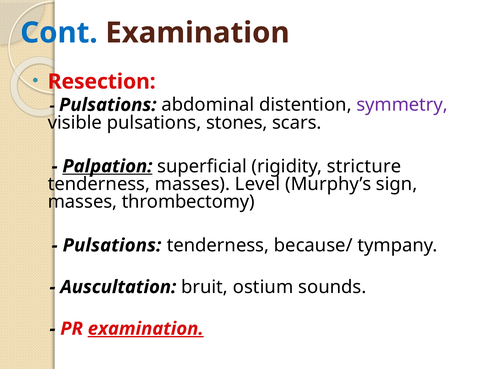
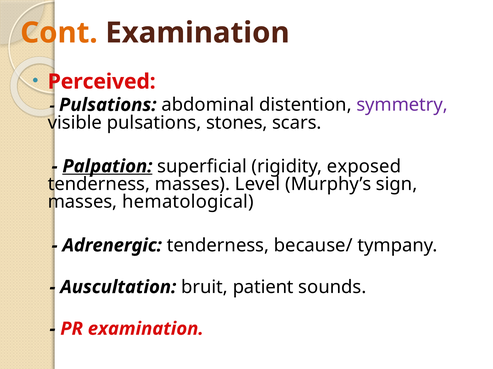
Cont colour: blue -> orange
Resection: Resection -> Perceived
stricture: stricture -> exposed
thrombectomy: thrombectomy -> hematological
Pulsations at (112, 246): Pulsations -> Adrenergic
ostium: ostium -> patient
examination at (146, 329) underline: present -> none
